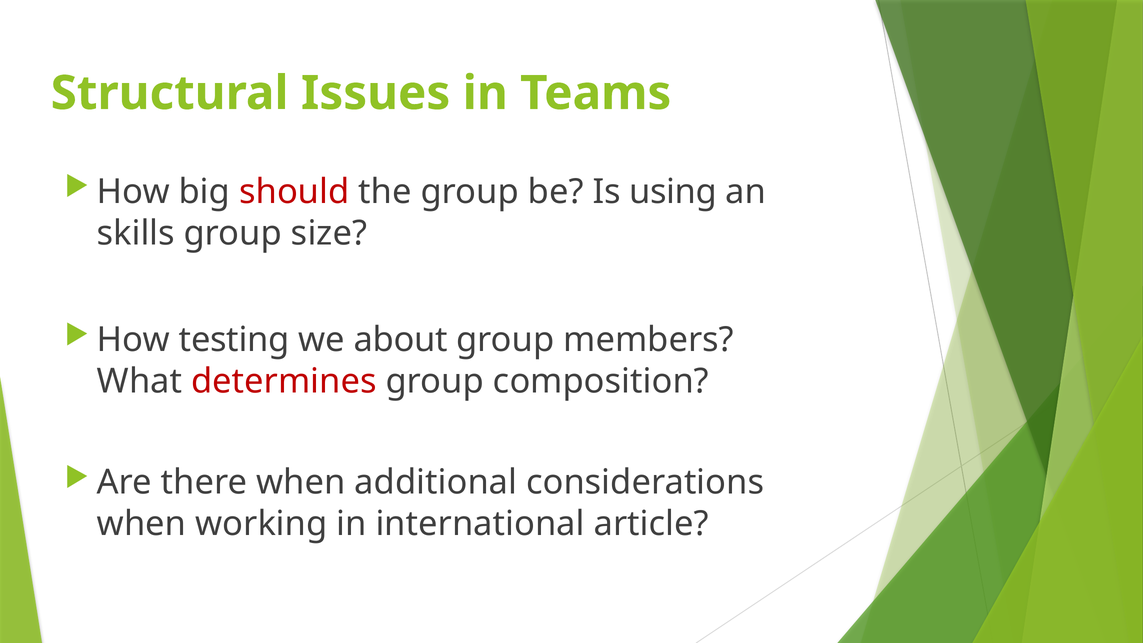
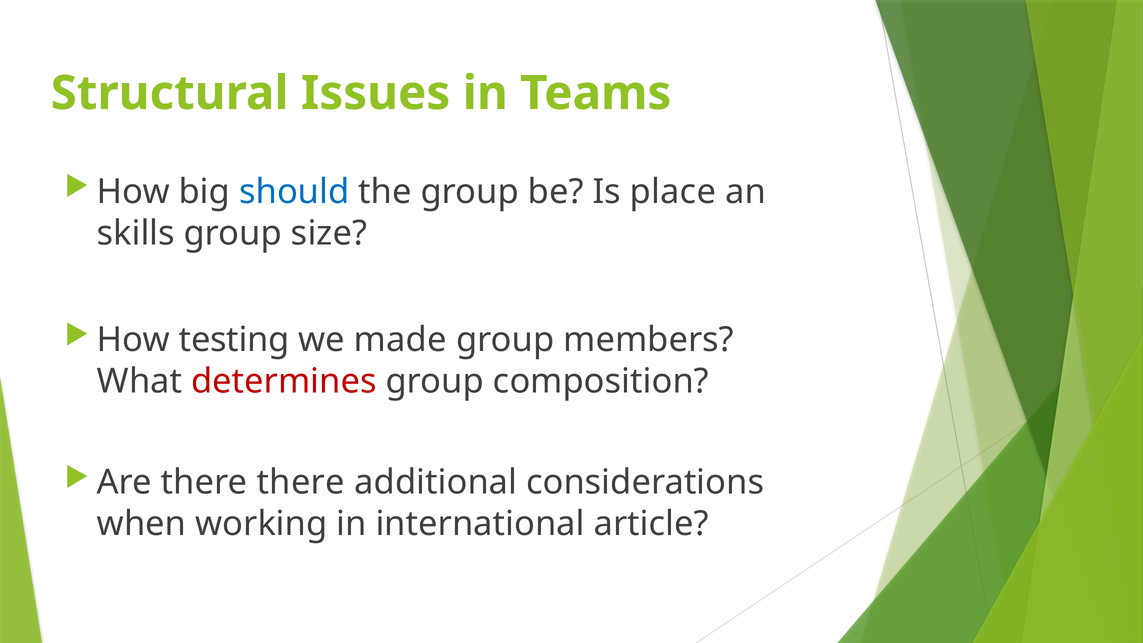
should colour: red -> blue
using: using -> place
about: about -> made
there when: when -> there
